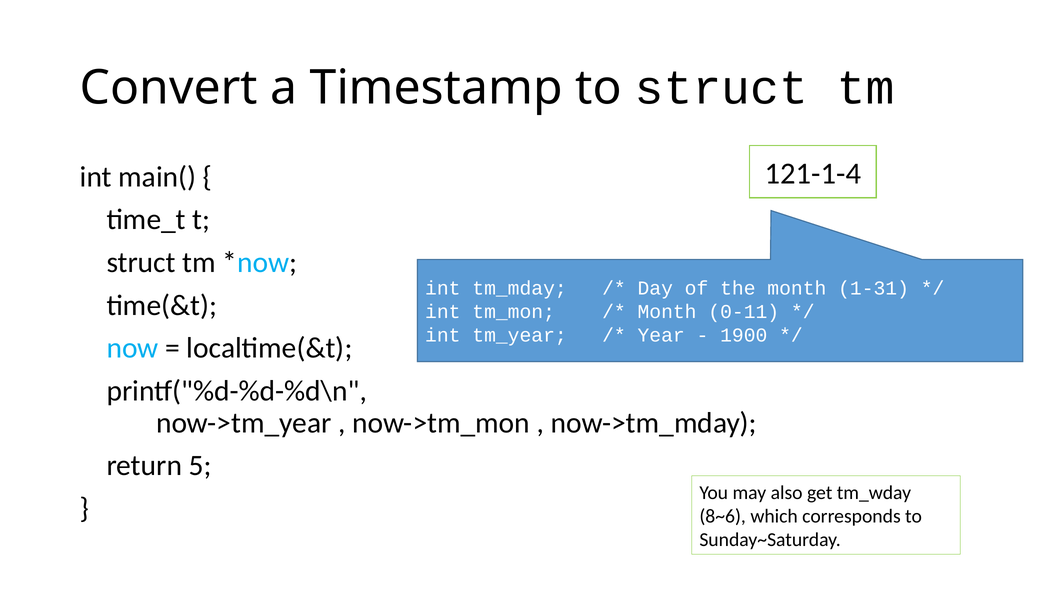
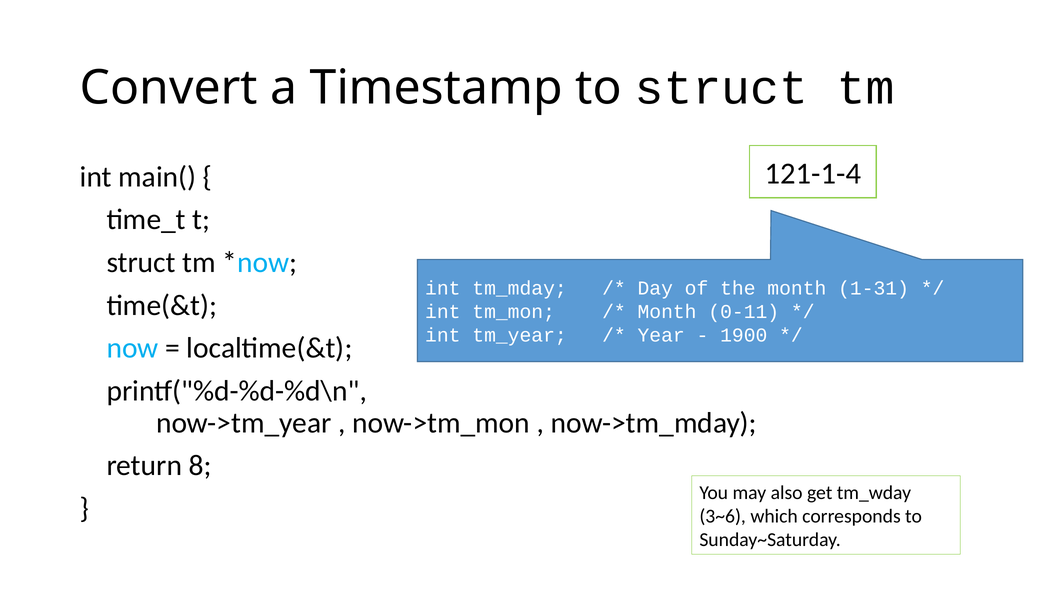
5: 5 -> 8
8~6: 8~6 -> 3~6
